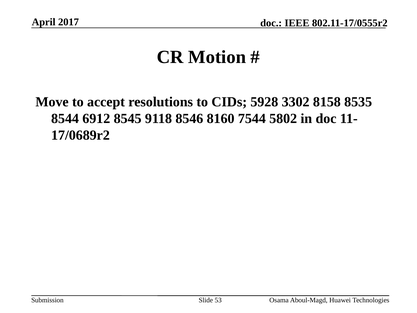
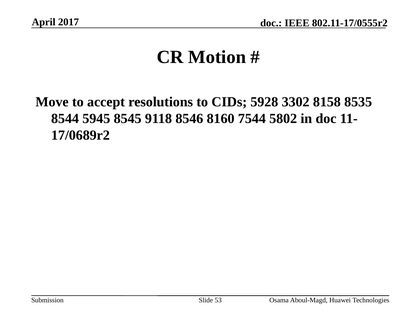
6912: 6912 -> 5945
